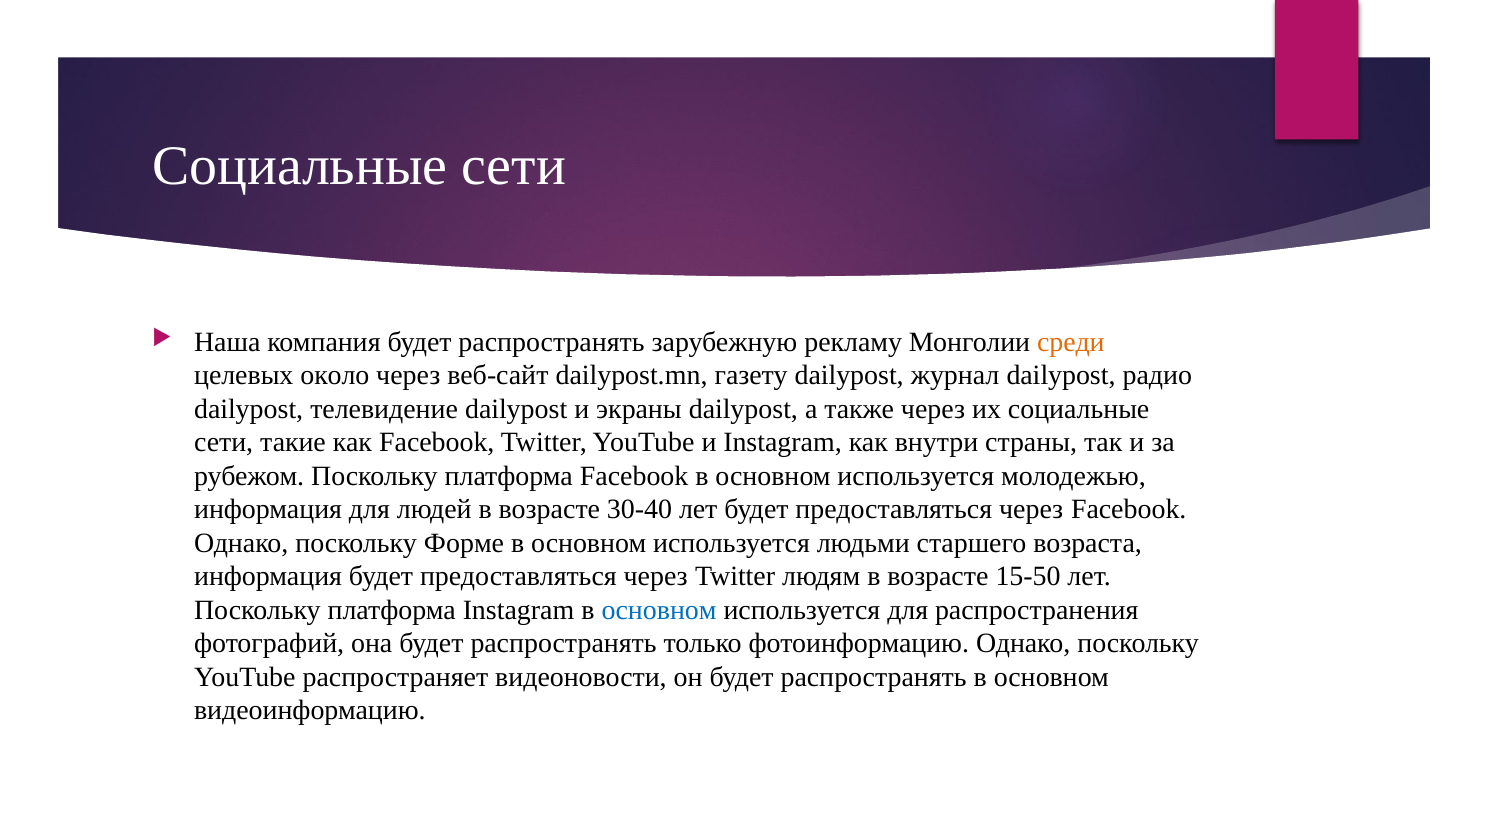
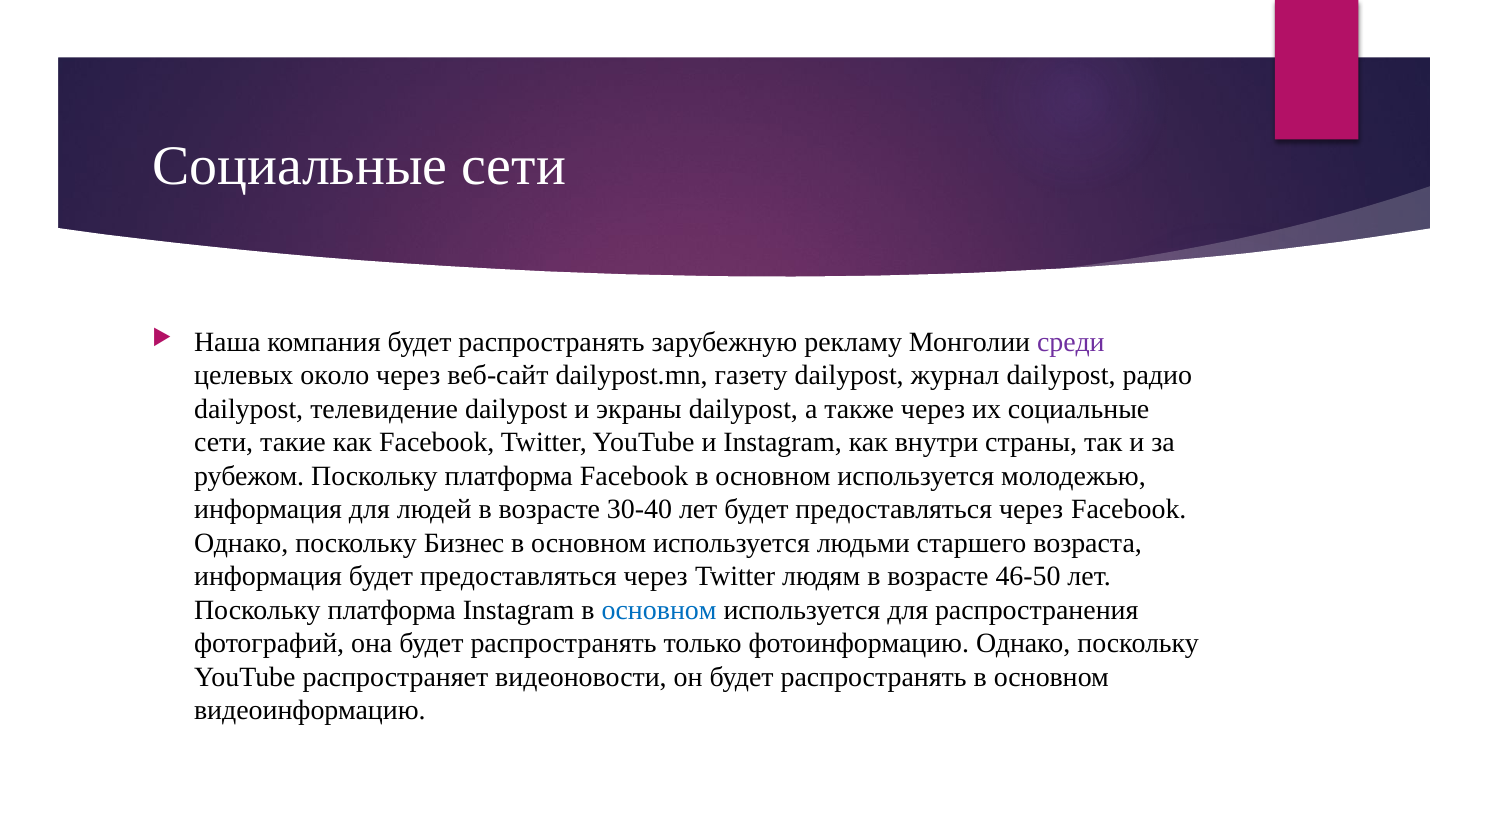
среди colour: orange -> purple
Форме: Форме -> Бизнес
15-50: 15-50 -> 46-50
